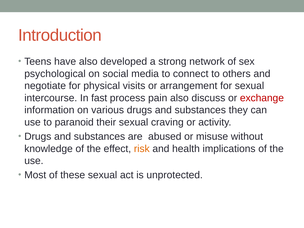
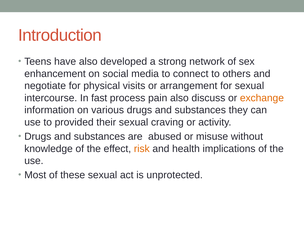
psychological: psychological -> enhancement
exchange colour: red -> orange
paranoid: paranoid -> provided
